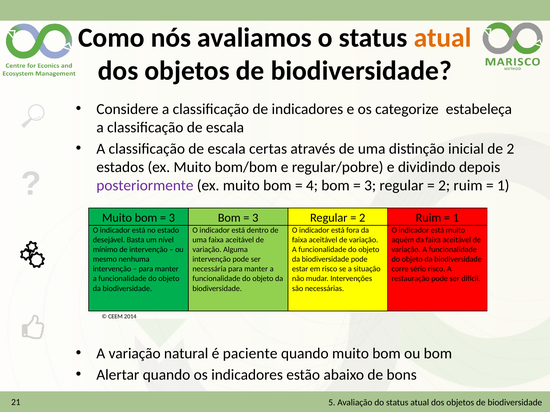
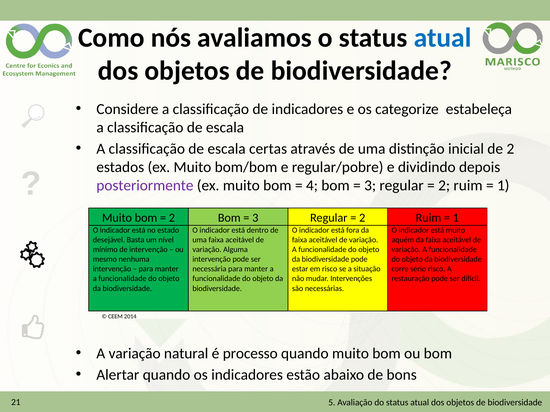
atual at (443, 38) colour: orange -> blue
3 at (172, 218): 3 -> 2
paciente: paciente -> processo
